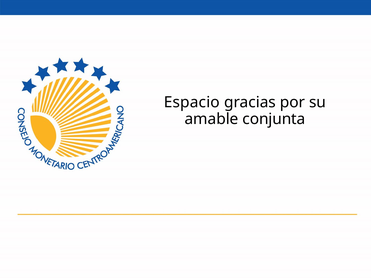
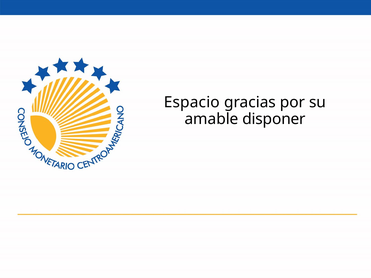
conjunta: conjunta -> disponer
